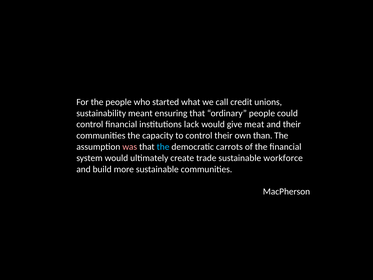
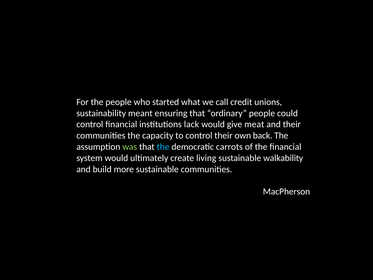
than: than -> back
was colour: pink -> light green
trade: trade -> living
workforce: workforce -> walkability
